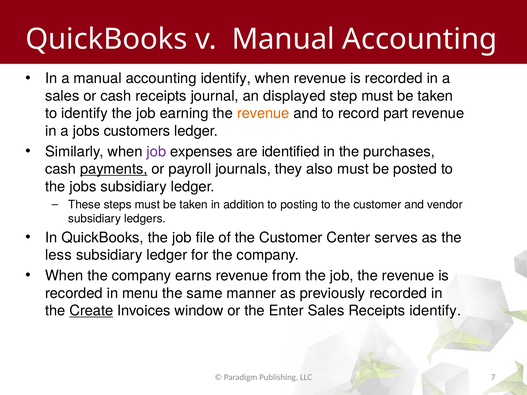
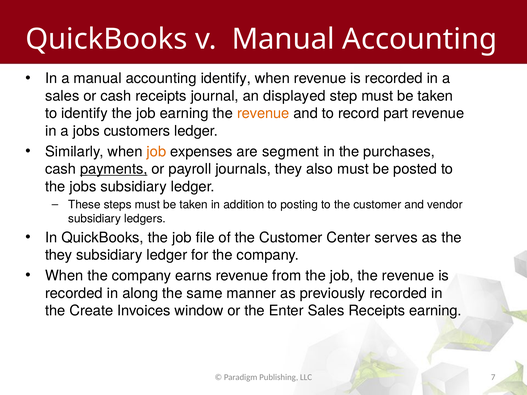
job at (156, 152) colour: purple -> orange
identified: identified -> segment
less at (58, 255): less -> they
menu: menu -> along
Create underline: present -> none
Receipts identify: identify -> earning
